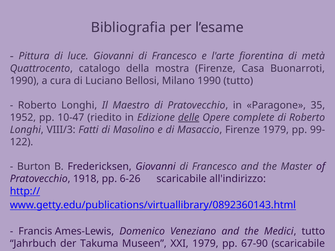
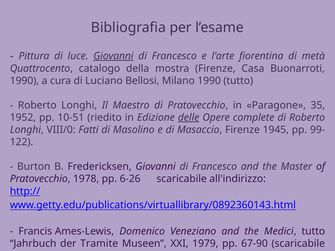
Giovanni at (113, 56) underline: none -> present
10-47: 10-47 -> 10-51
VIII/3: VIII/3 -> VIII/0
Firenze 1979: 1979 -> 1945
1918: 1918 -> 1978
der Takuma: Takuma -> Tramite
